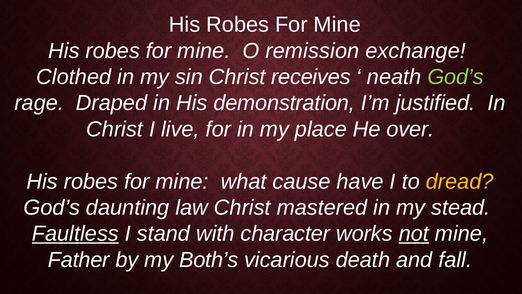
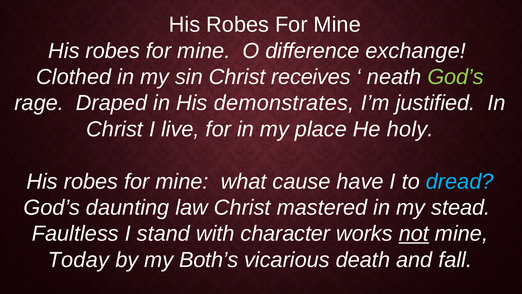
remission: remission -> difference
demonstration: demonstration -> demonstrates
over: over -> holy
dread colour: yellow -> light blue
Faultless underline: present -> none
Father: Father -> Today
